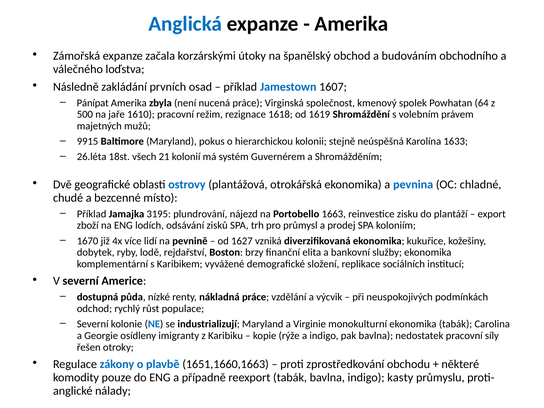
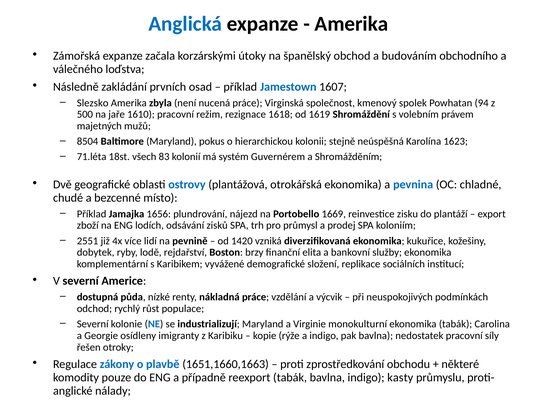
Pánípat: Pánípat -> Slezsko
64: 64 -> 94
9915: 9915 -> 8504
1633: 1633 -> 1623
26.léta: 26.léta -> 71.léta
21: 21 -> 83
3195: 3195 -> 1656
1663: 1663 -> 1669
1670: 1670 -> 2551
1627: 1627 -> 1420
